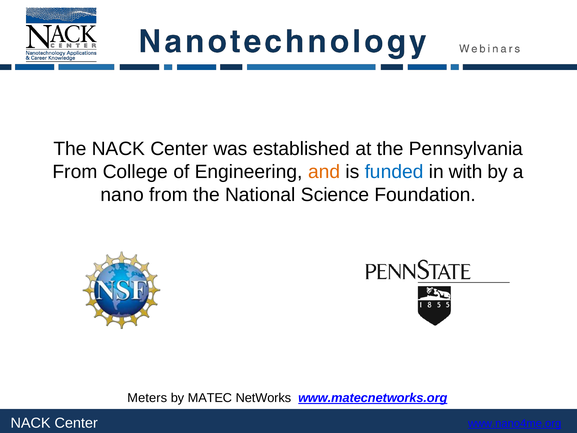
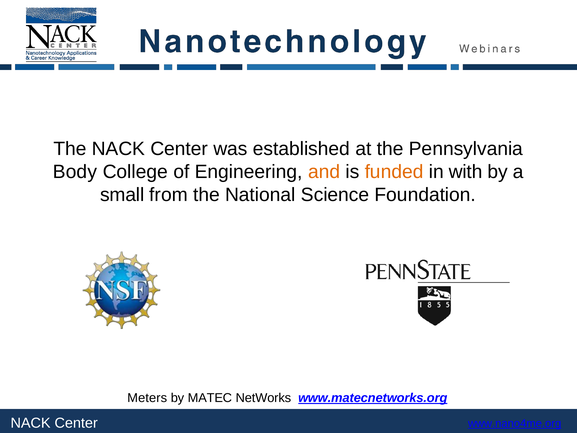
From at (75, 172): From -> Body
funded colour: blue -> orange
nano: nano -> small
